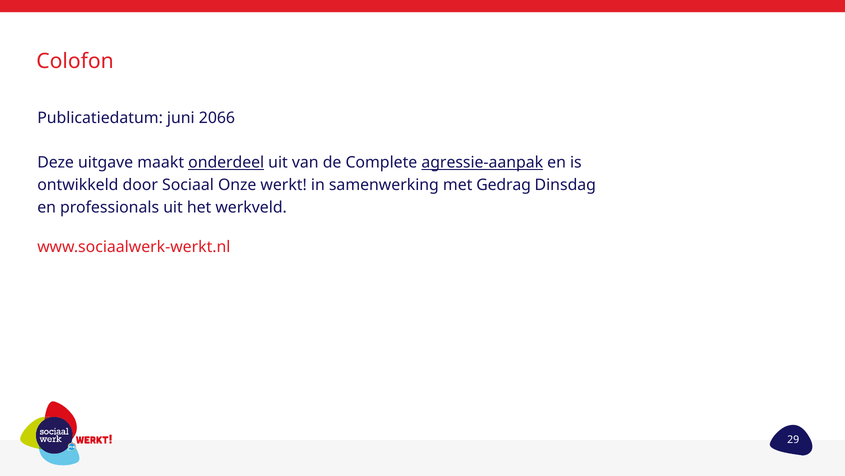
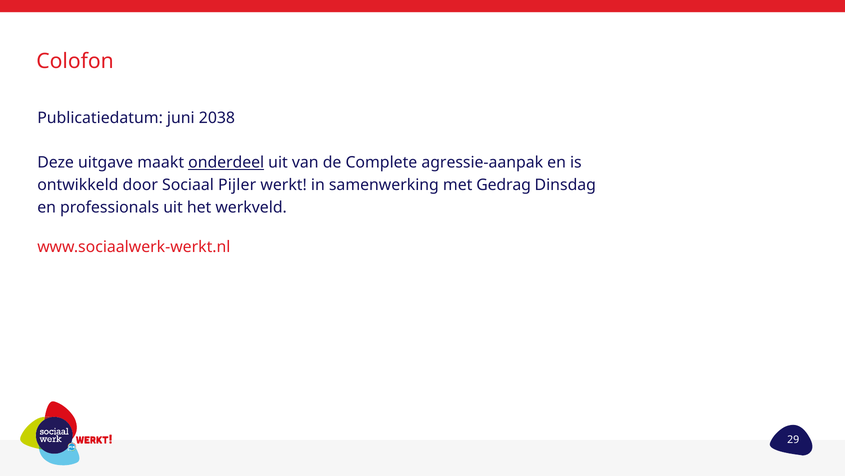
2066: 2066 -> 2038
agressie-aanpak underline: present -> none
Onze: Onze -> Pijler
